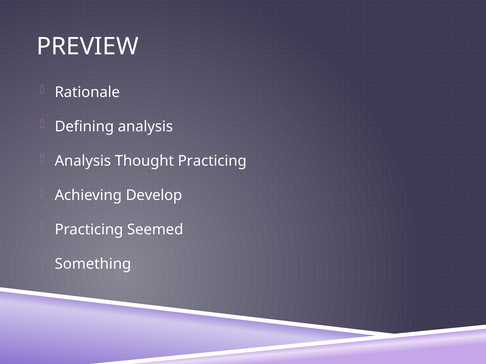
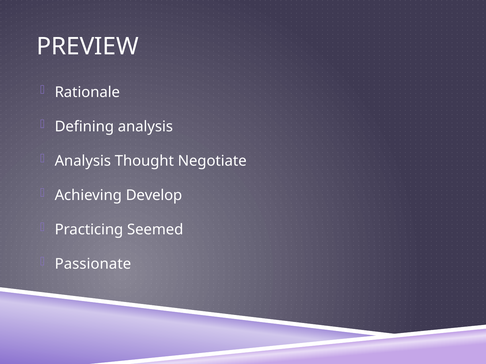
Thought Practicing: Practicing -> Negotiate
Something: Something -> Passionate
